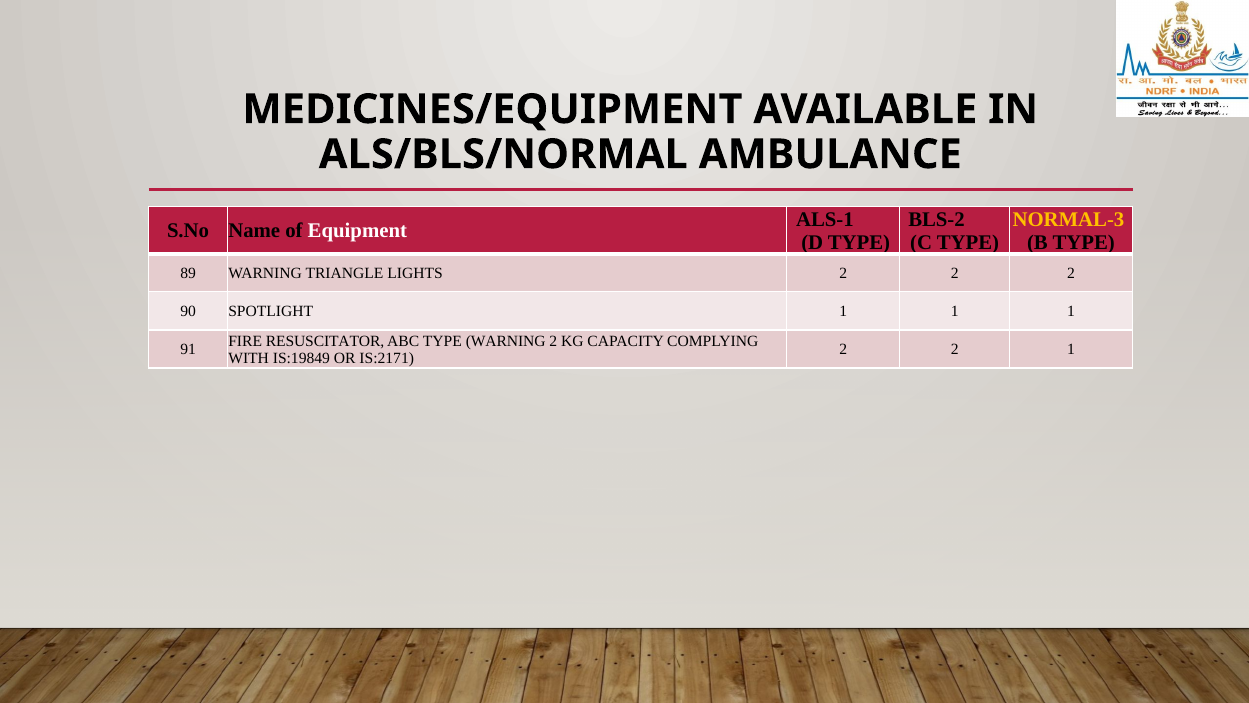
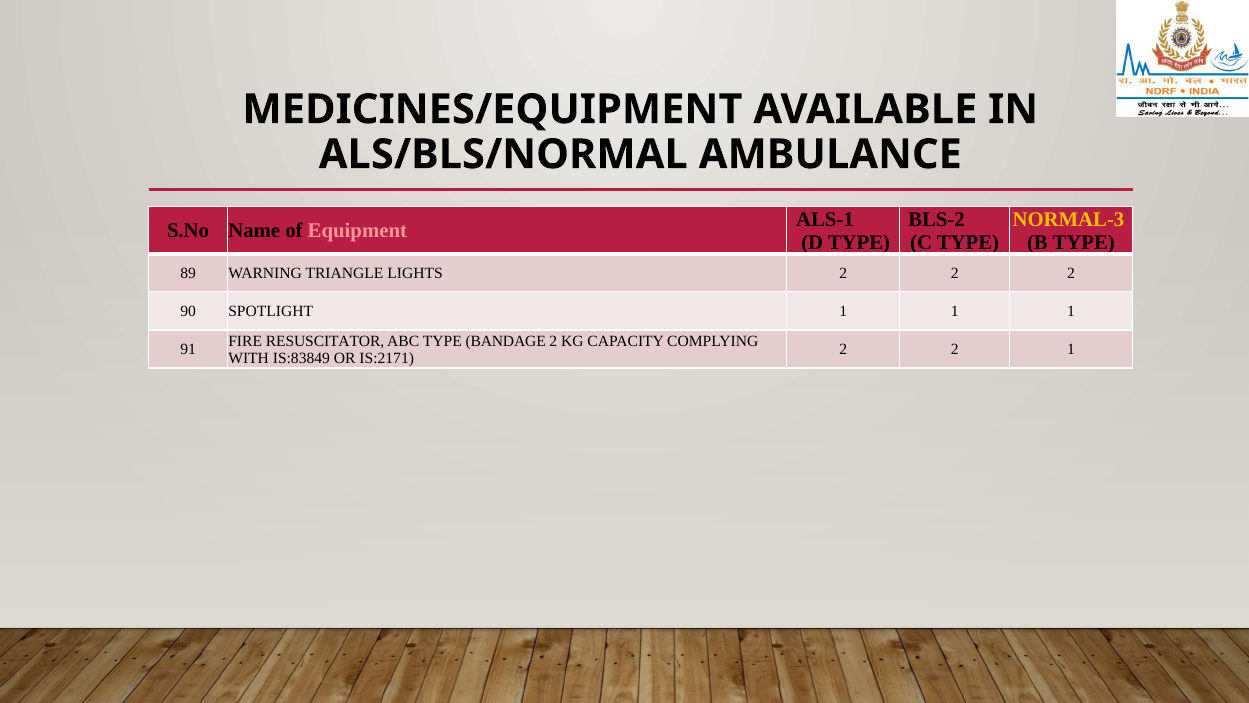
Equipment colour: white -> pink
TYPE WARNING: WARNING -> BANDAGE
IS:19849: IS:19849 -> IS:83849
